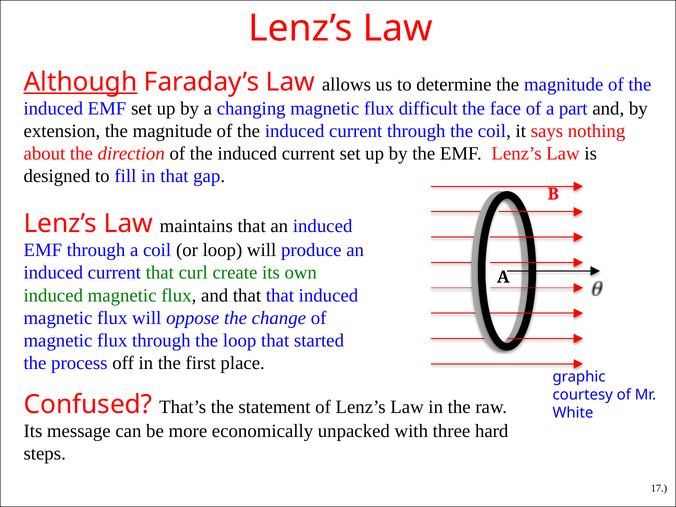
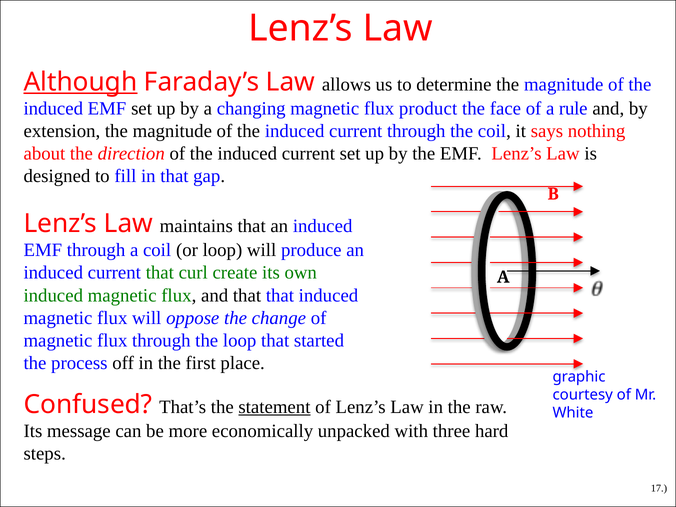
difficult: difficult -> product
part: part -> rule
statement underline: none -> present
